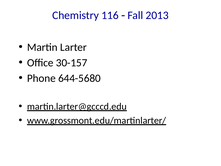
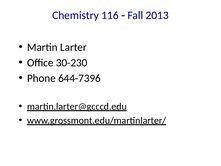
30-157: 30-157 -> 30-230
644-5680: 644-5680 -> 644-7396
